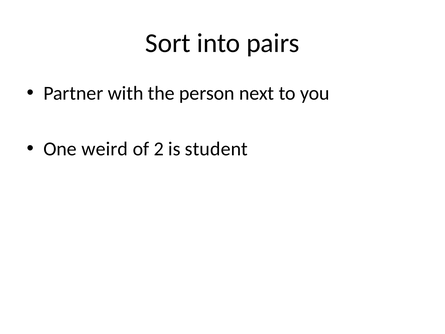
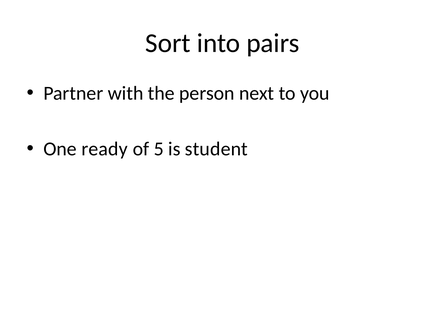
weird: weird -> ready
2: 2 -> 5
